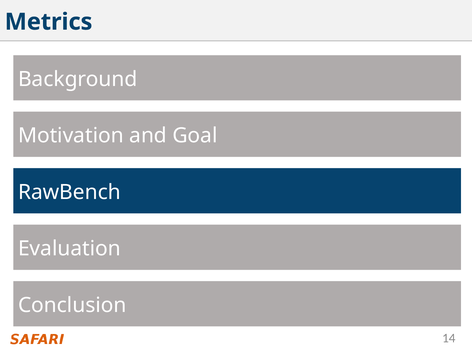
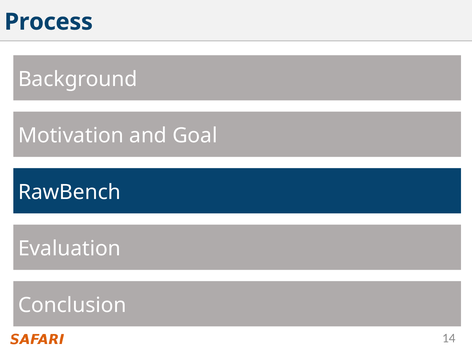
Metrics: Metrics -> Process
